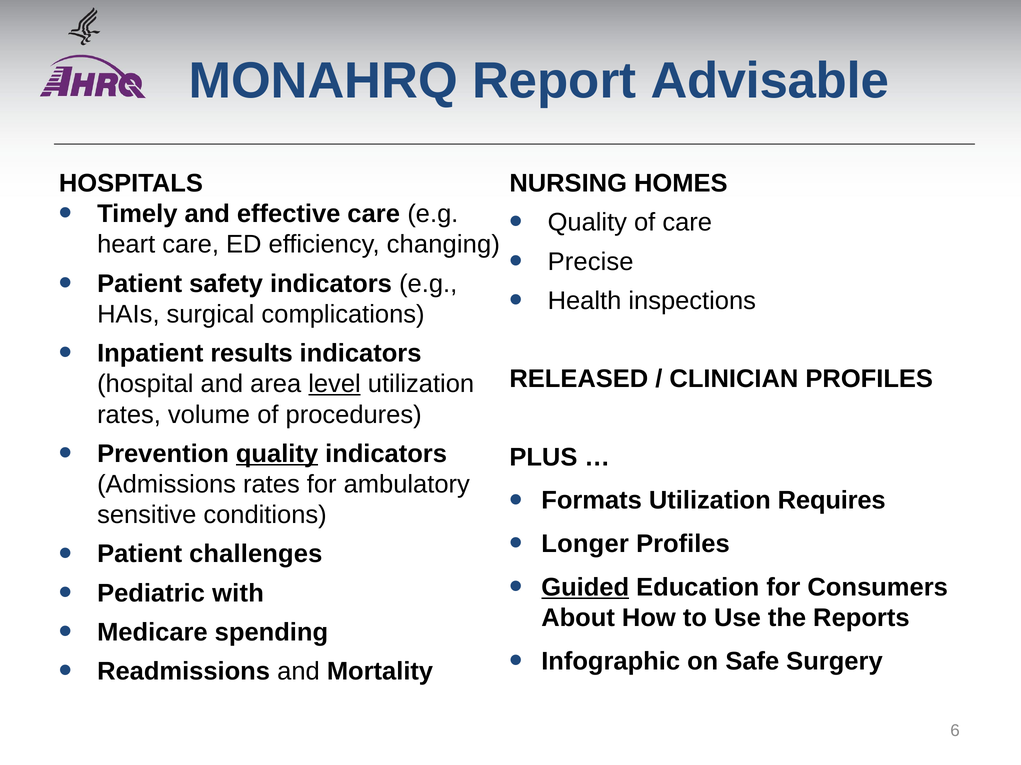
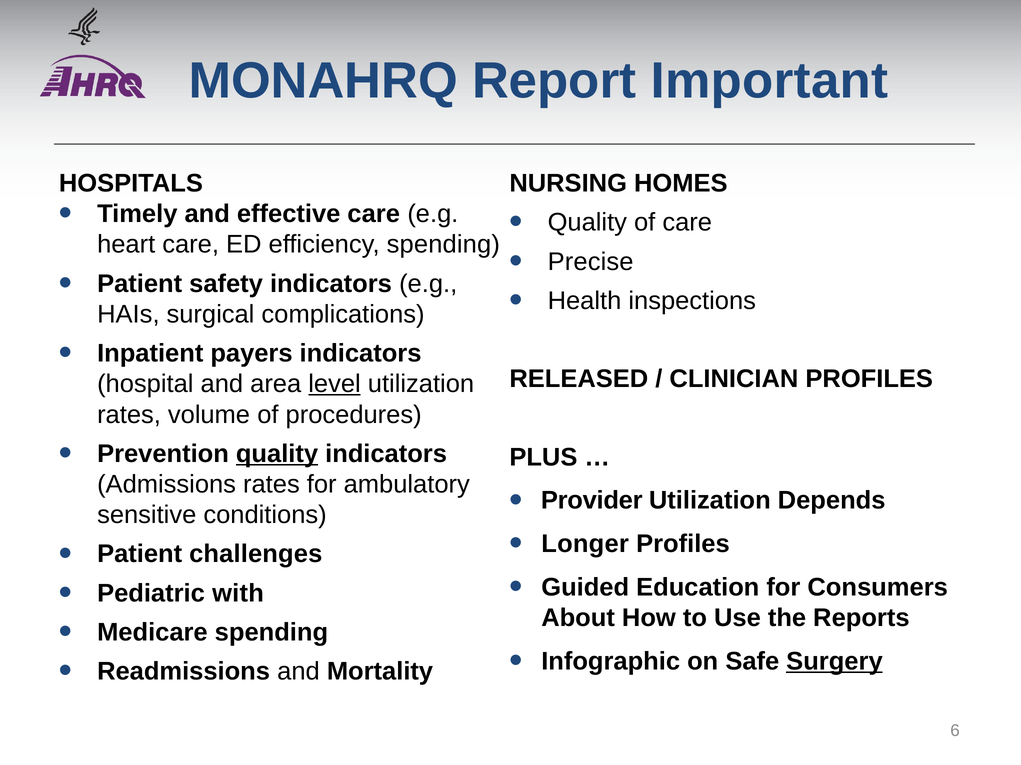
Advisable: Advisable -> Important
efficiency changing: changing -> spending
results: results -> payers
Formats: Formats -> Provider
Requires: Requires -> Depends
Guided underline: present -> none
Surgery underline: none -> present
